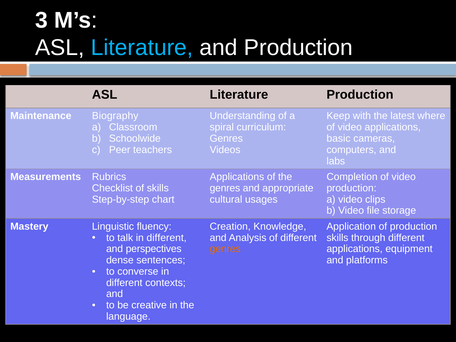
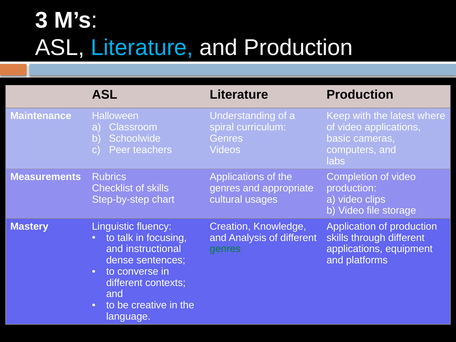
Biography: Biography -> Halloween
talk in different: different -> focusing
perspectives: perspectives -> instructional
genres at (225, 249) colour: orange -> green
